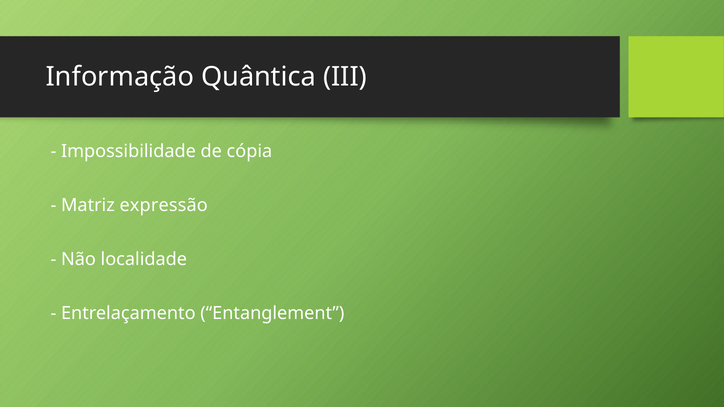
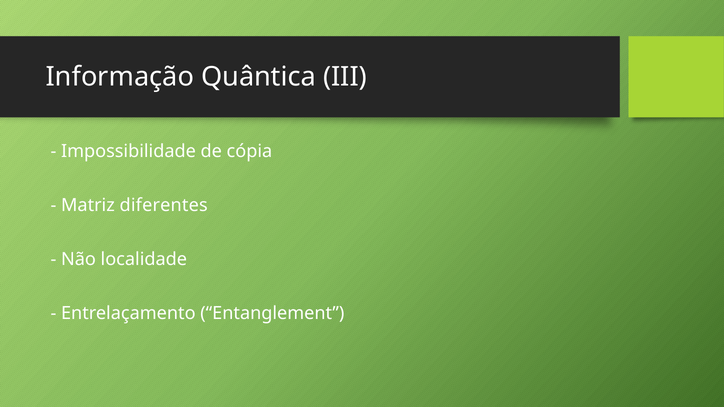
expressão: expressão -> diferentes
